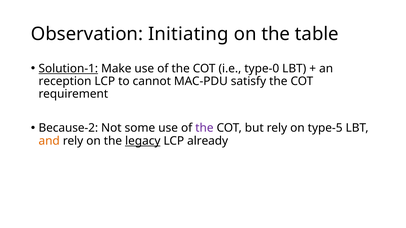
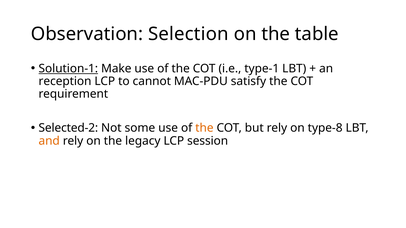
Initiating: Initiating -> Selection
type-0: type-0 -> type-1
Because-2: Because-2 -> Selected-2
the at (204, 128) colour: purple -> orange
type-5: type-5 -> type-8
legacy underline: present -> none
already: already -> session
